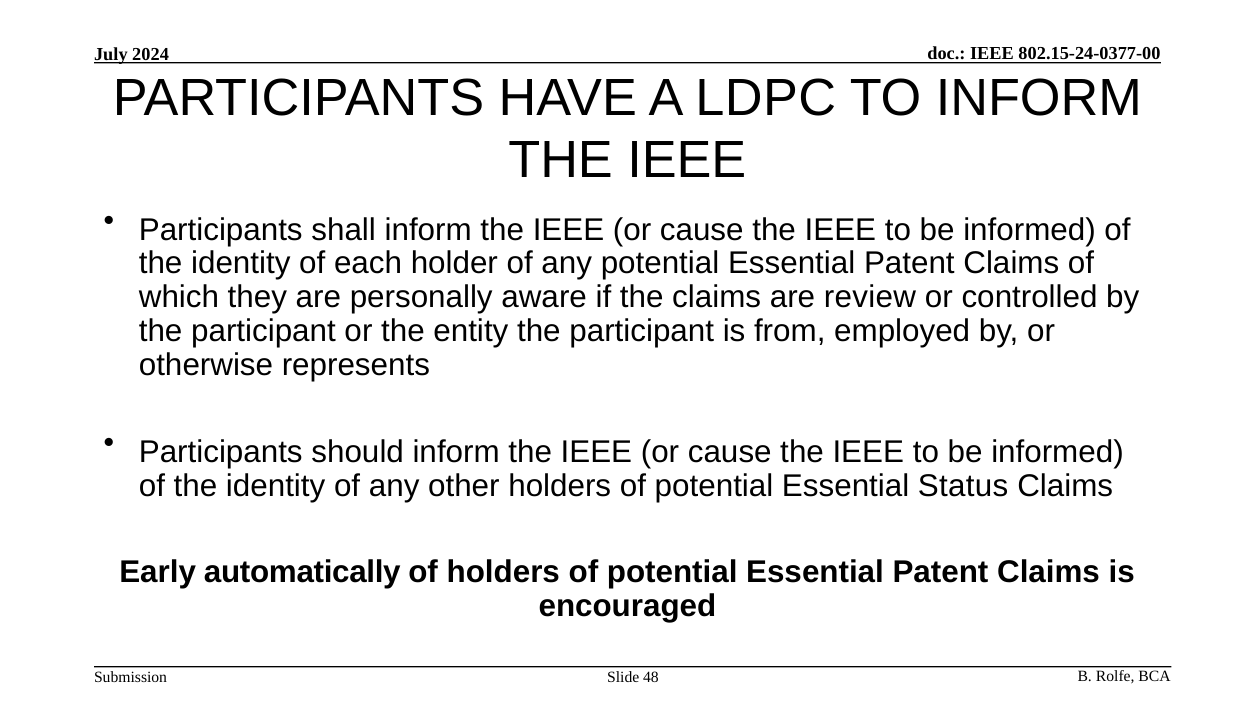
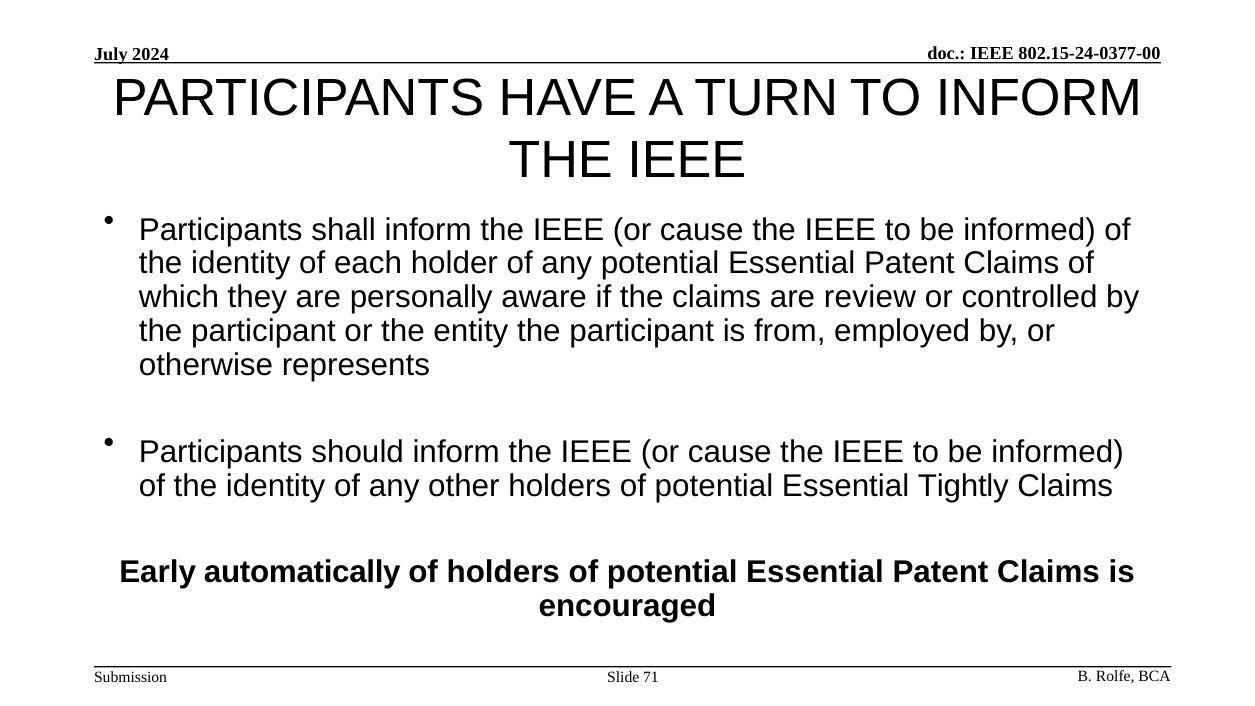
LDPC: LDPC -> TURN
Status: Status -> Tightly
48: 48 -> 71
